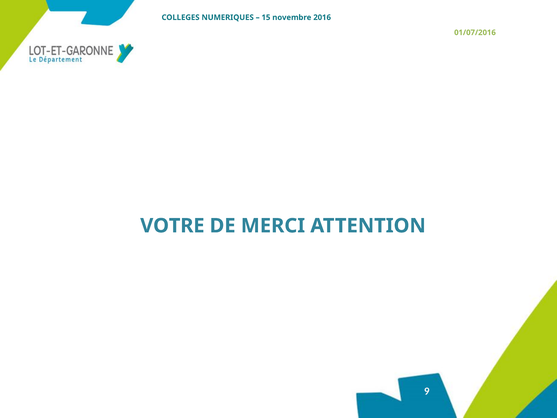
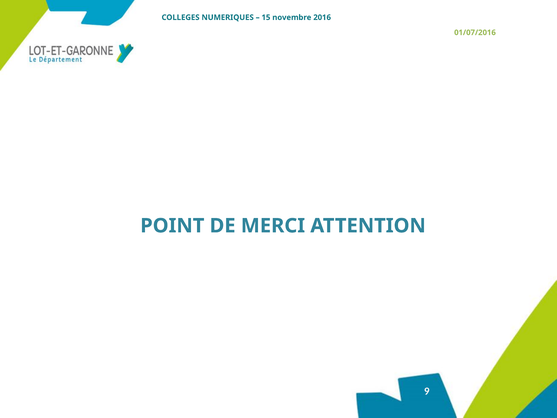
VOTRE: VOTRE -> POINT
